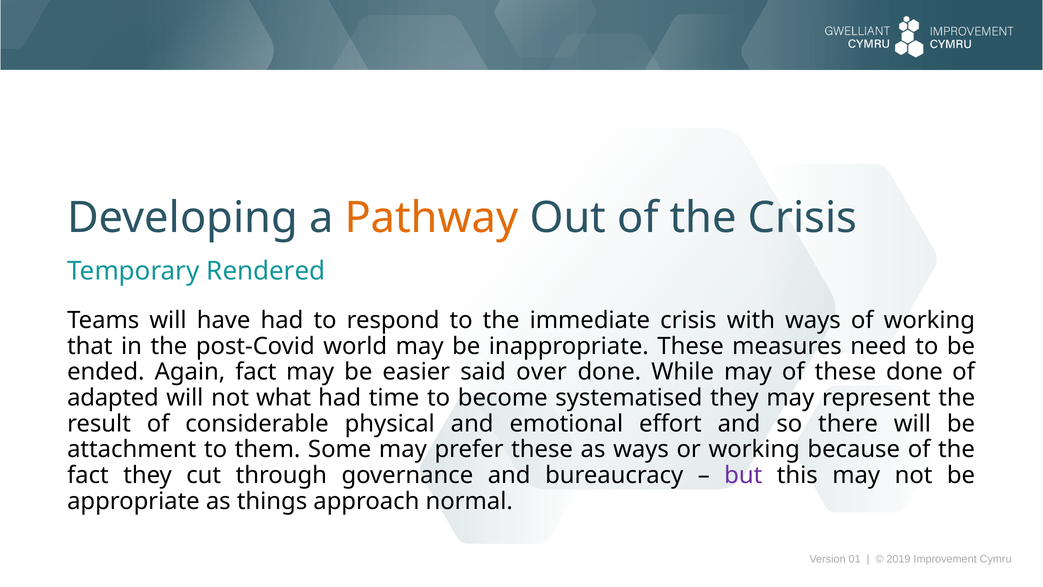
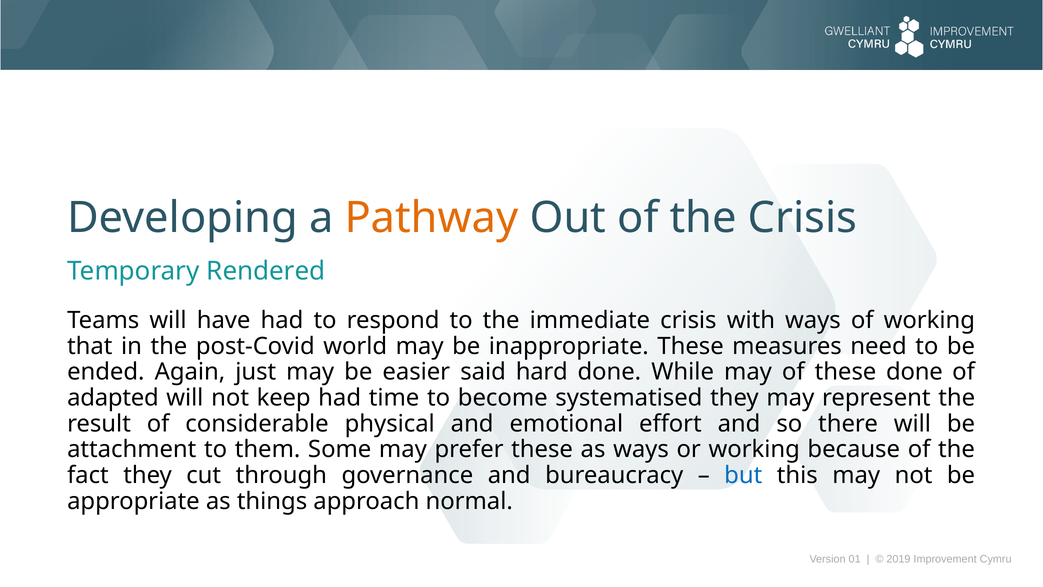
Again fact: fact -> just
over: over -> hard
what: what -> keep
but colour: purple -> blue
